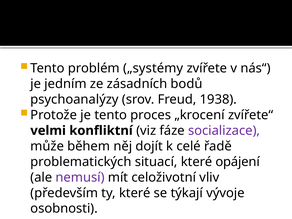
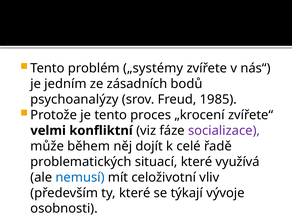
1938: 1938 -> 1985
opájení: opájení -> využívá
nemusí colour: purple -> blue
